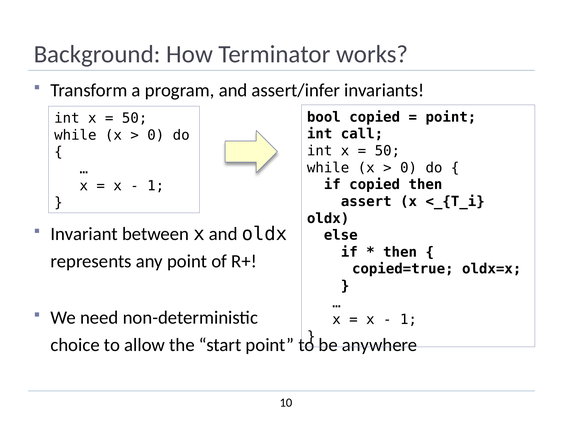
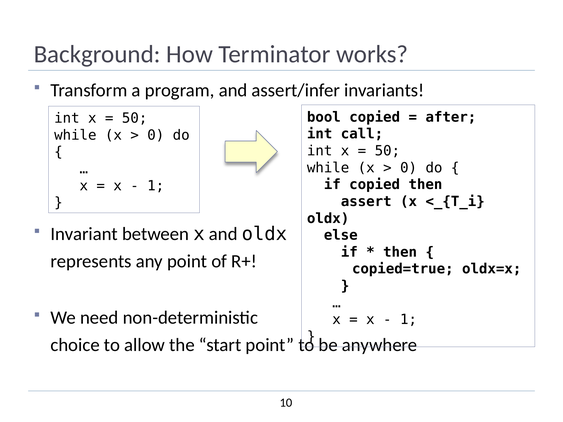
point at (451, 117): point -> after
